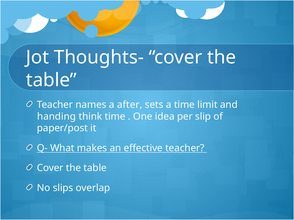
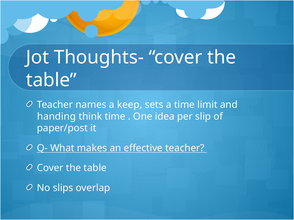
after: after -> keep
